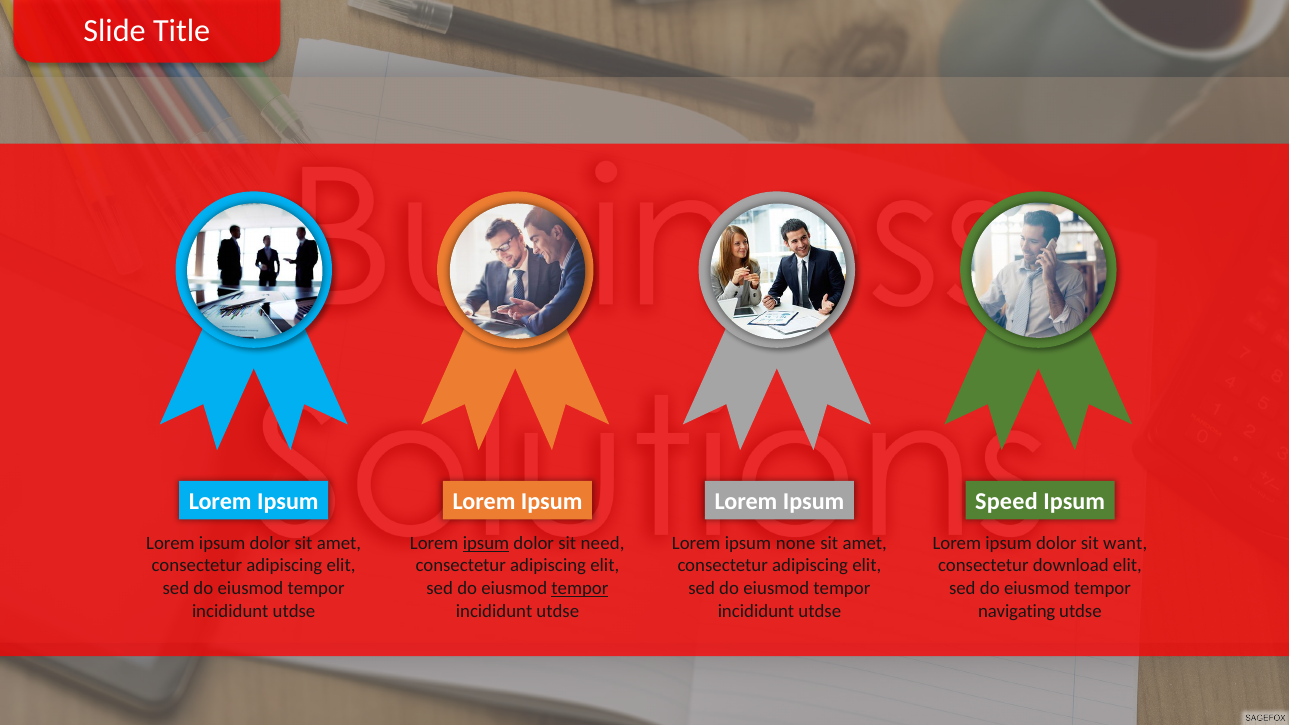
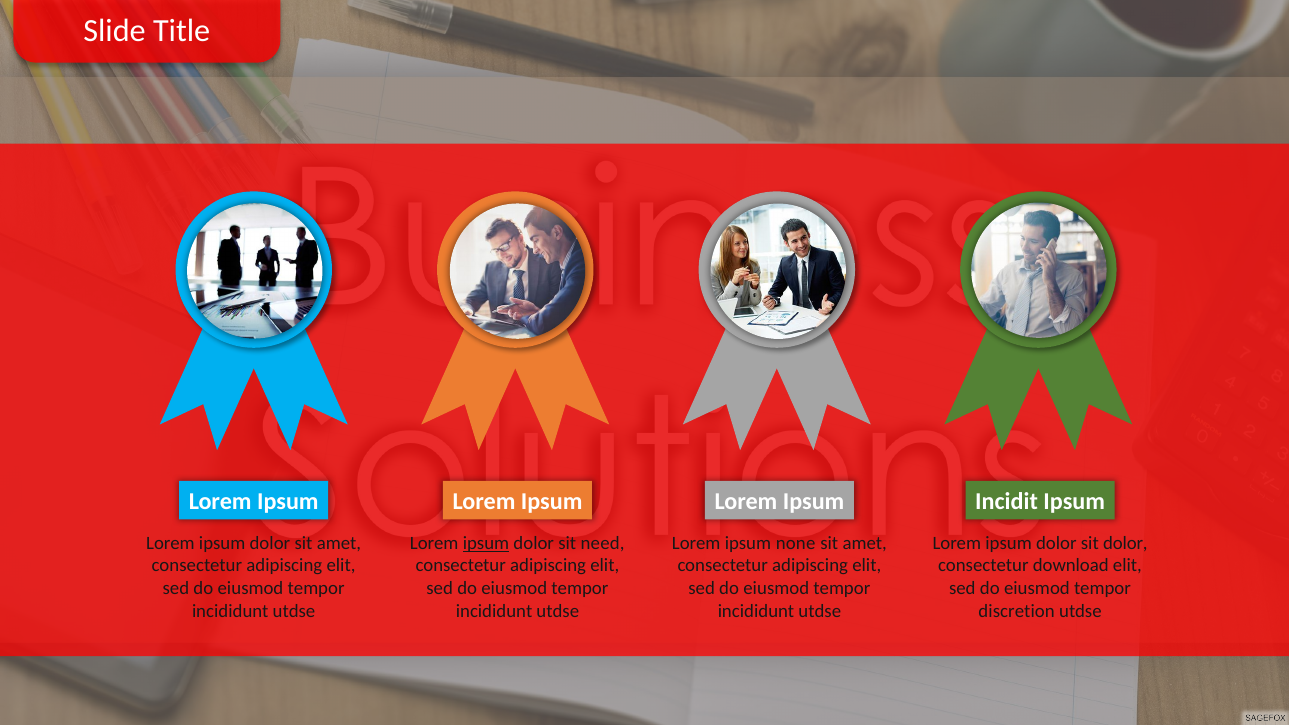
Speed: Speed -> Incidit
sit want: want -> dolor
tempor at (580, 588) underline: present -> none
navigating: navigating -> discretion
